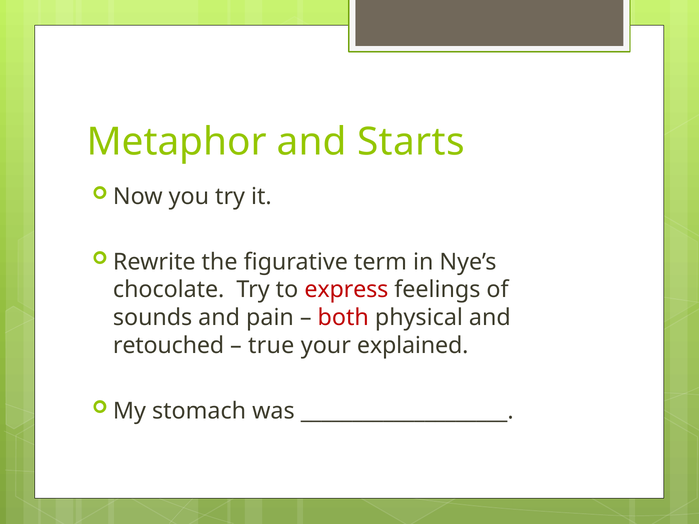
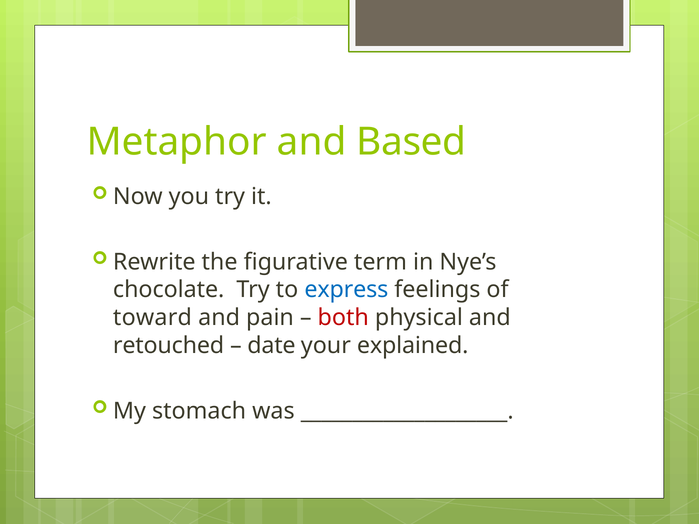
Starts: Starts -> Based
express colour: red -> blue
sounds: sounds -> toward
true: true -> date
